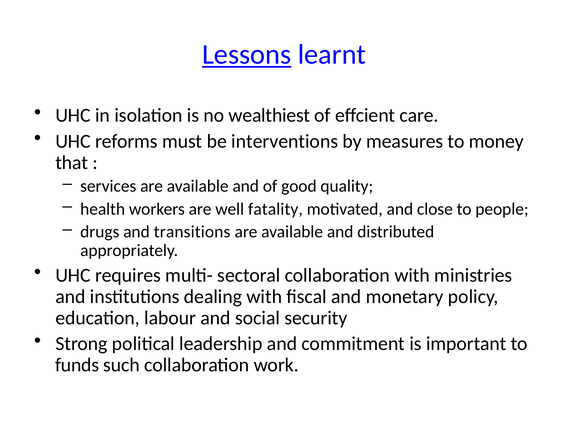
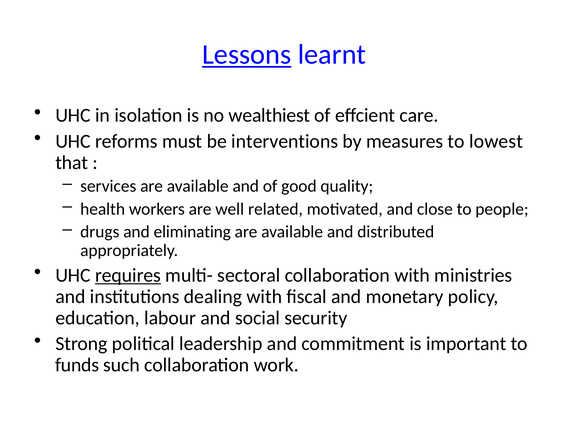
money: money -> lowest
fatality: fatality -> related
transitions: transitions -> eliminating
requires underline: none -> present
